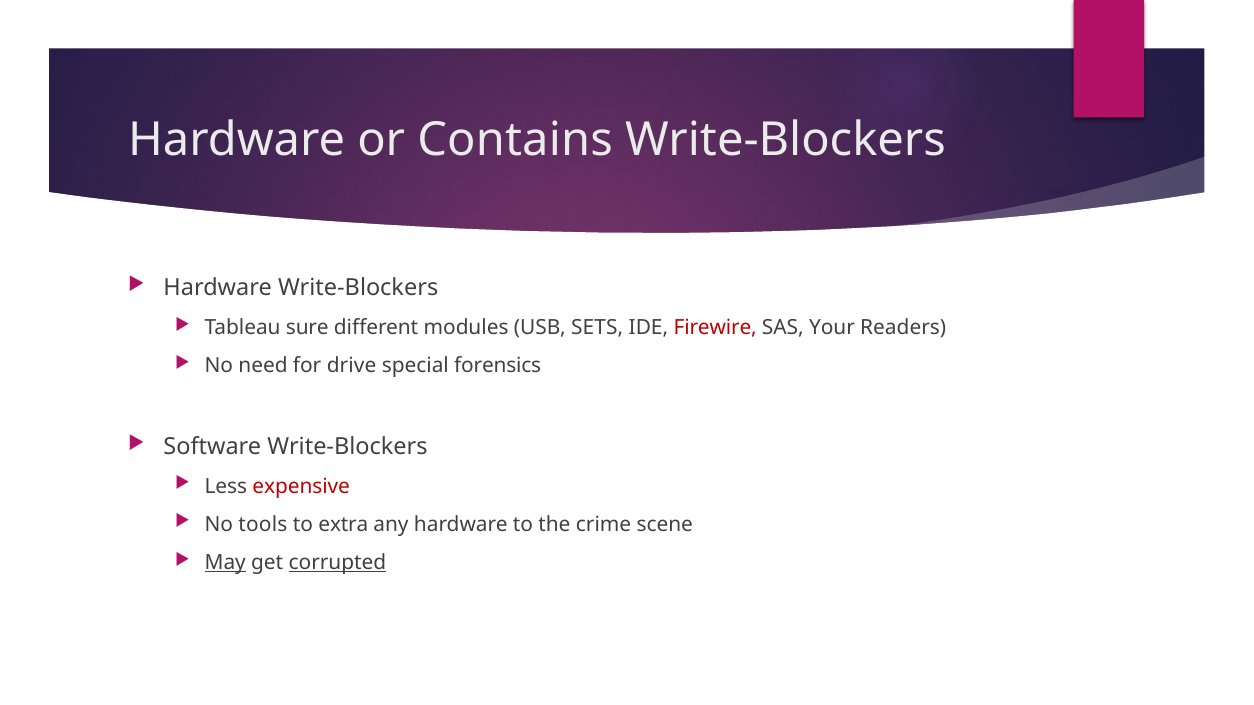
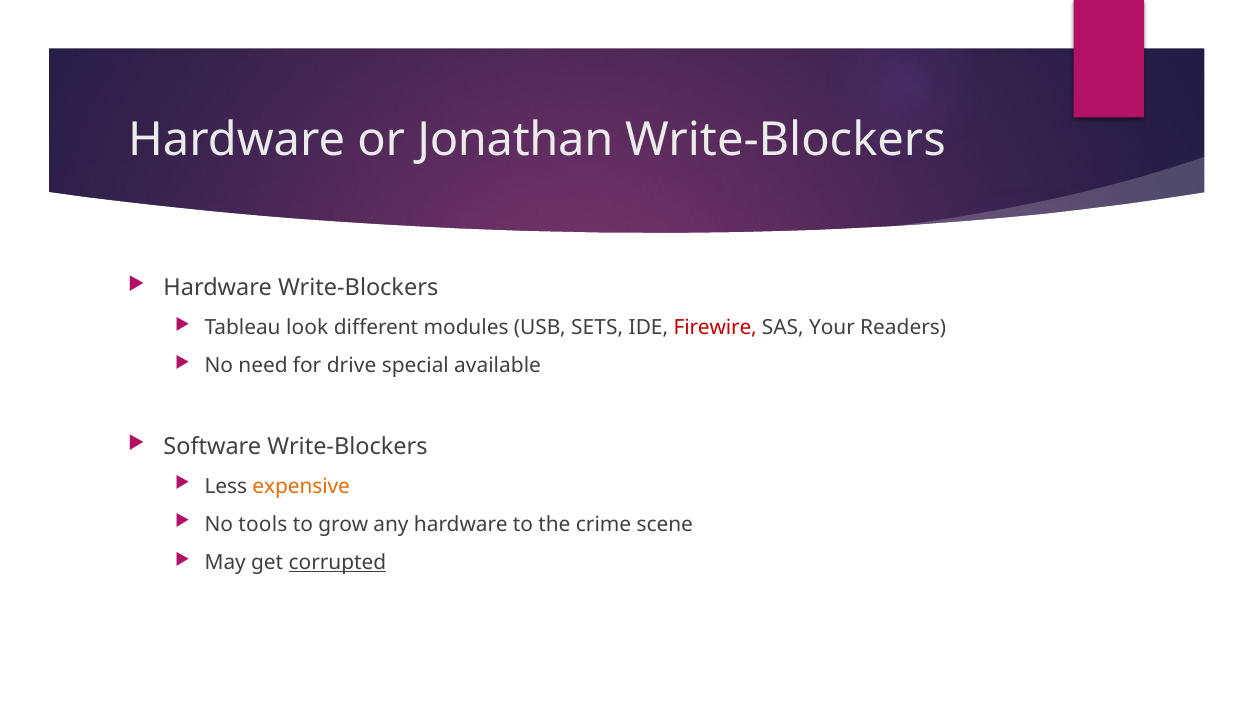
Contains: Contains -> Jonathan
sure: sure -> look
forensics: forensics -> available
expensive colour: red -> orange
extra: extra -> grow
May underline: present -> none
